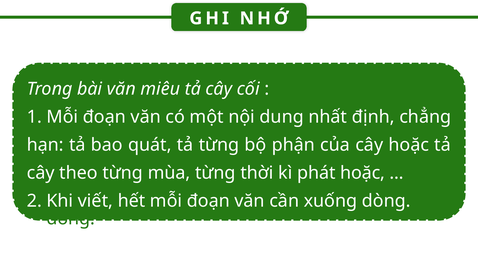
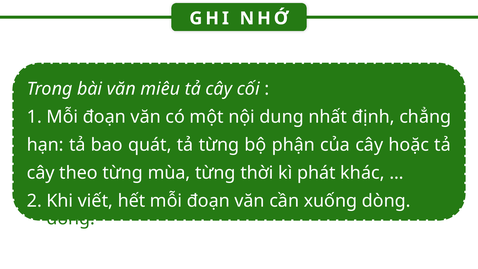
hoặc at (363, 173): hoặc -> khác
